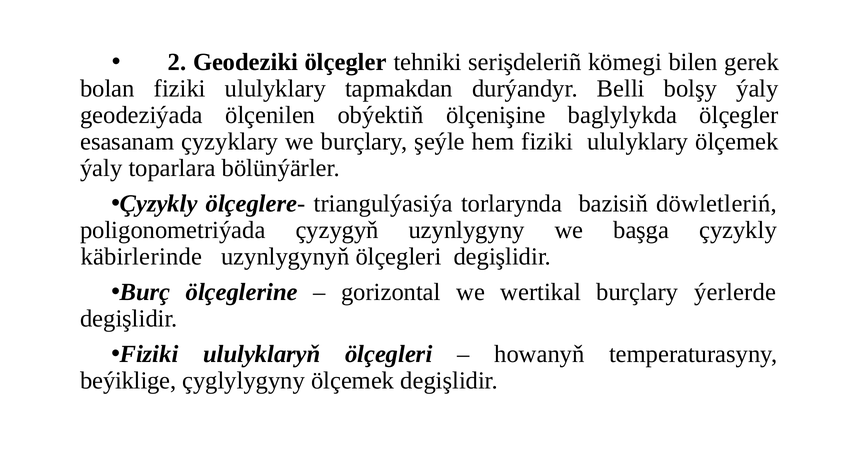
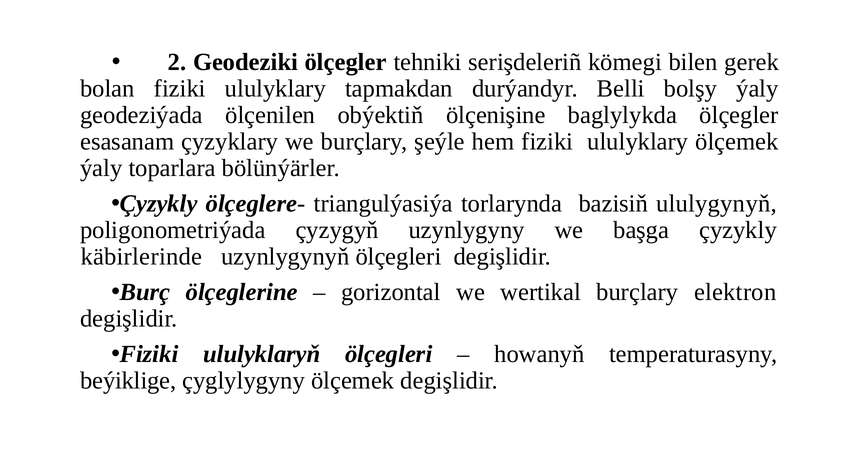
döwletleriń: döwletleriń -> ululygynyň
ýerlerde: ýerlerde -> elektron
